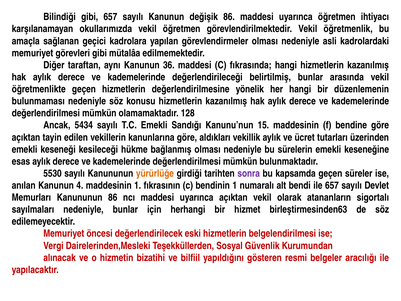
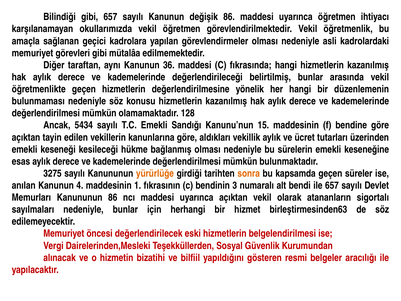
5530: 5530 -> 3275
sonra colour: purple -> orange
bendinin 1: 1 -> 3
